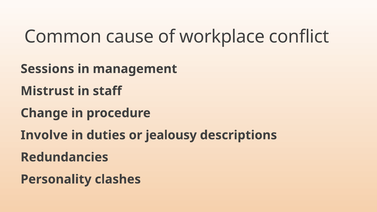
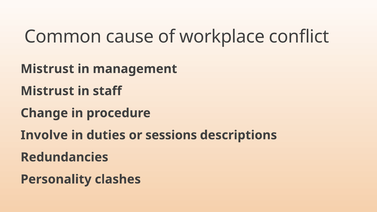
Sessions at (47, 69): Sessions -> Mistrust
jealousy: jealousy -> sessions
